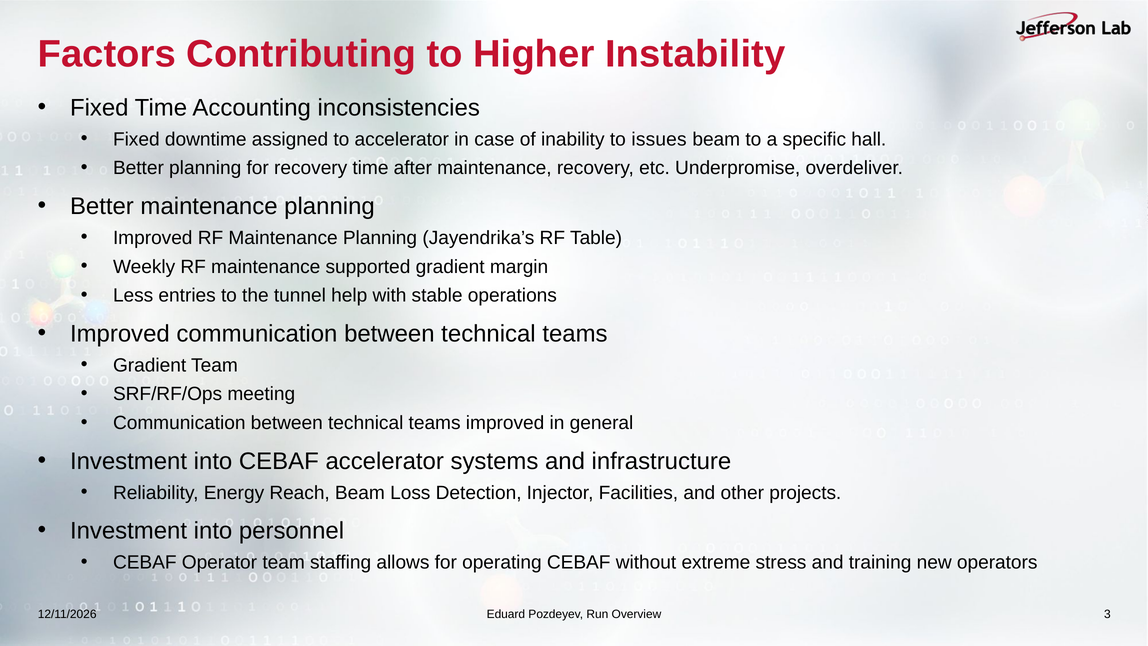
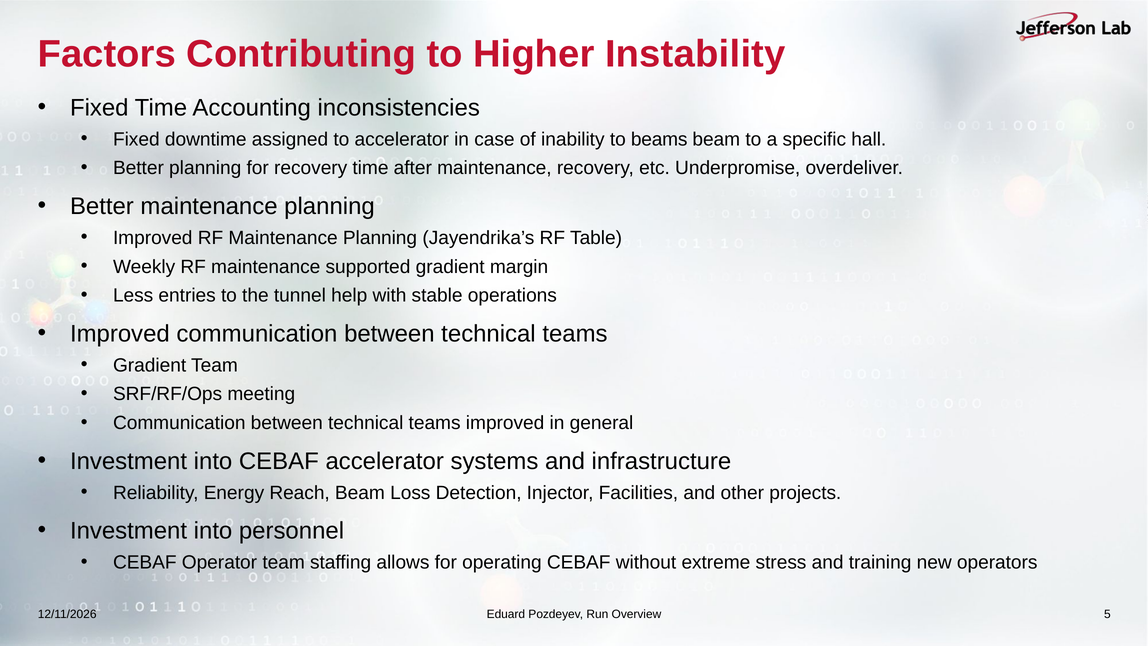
issues: issues -> beams
3: 3 -> 5
